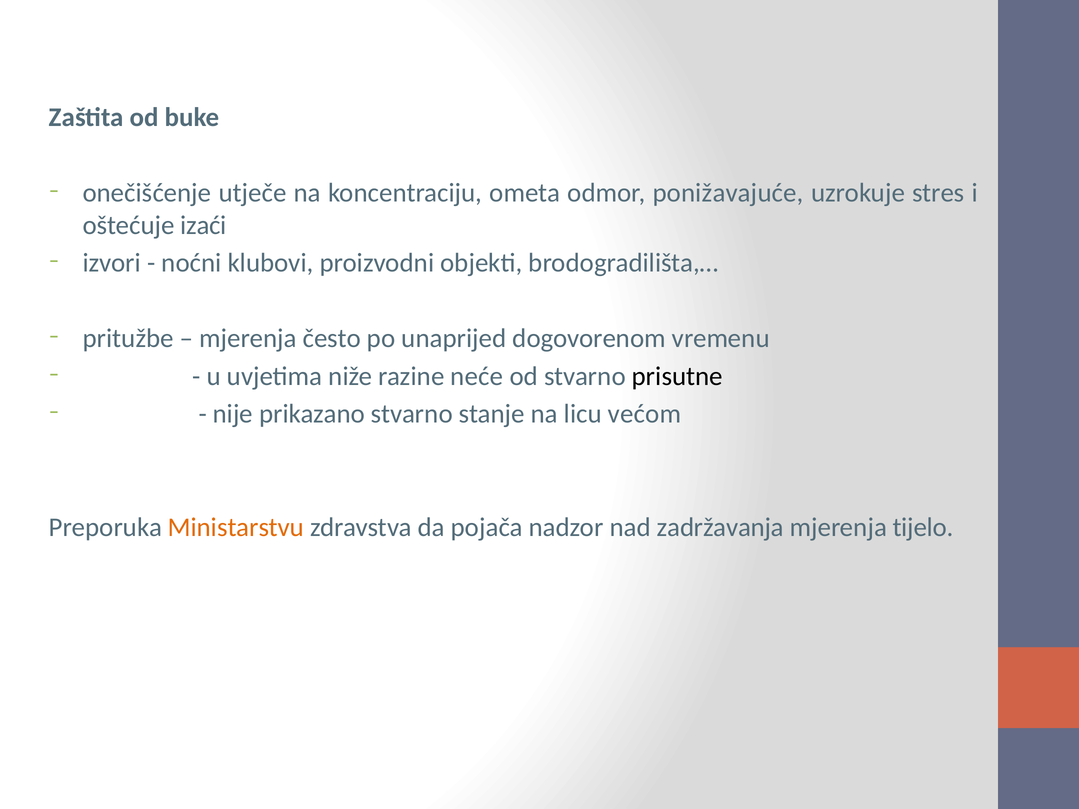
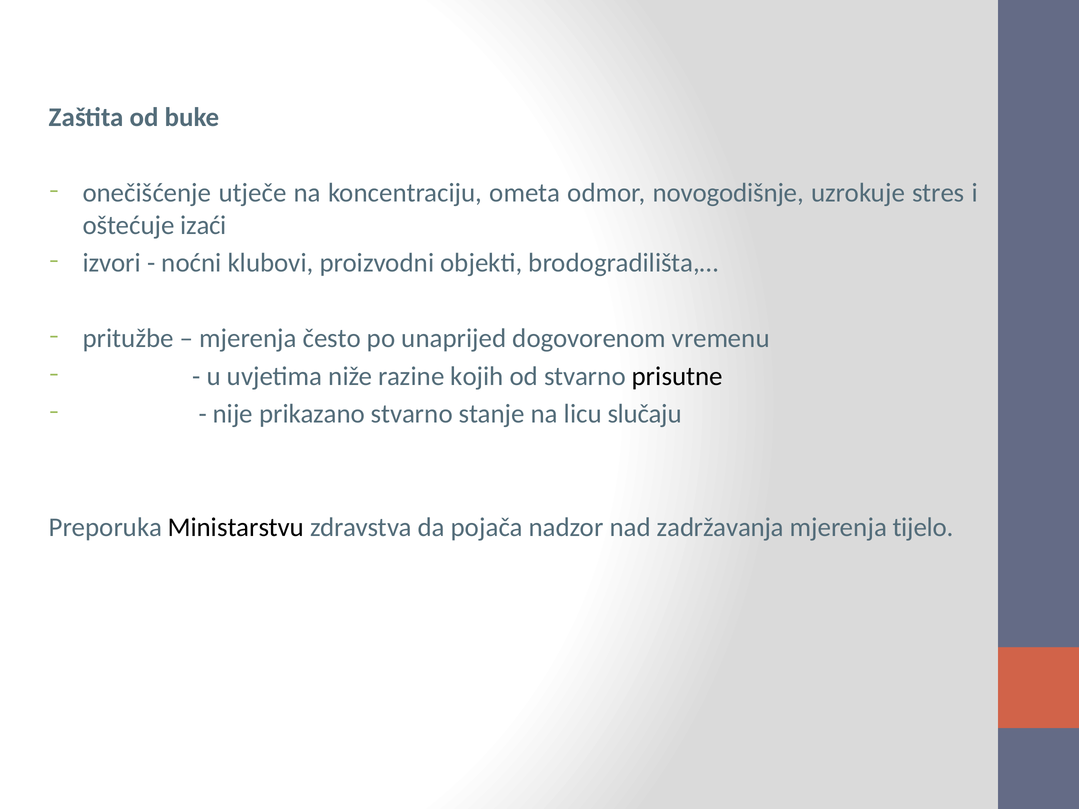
ponižavajuće: ponižavajuće -> novogodišnje
neće: neće -> kojih
većom: većom -> slučaju
Ministarstvu colour: orange -> black
